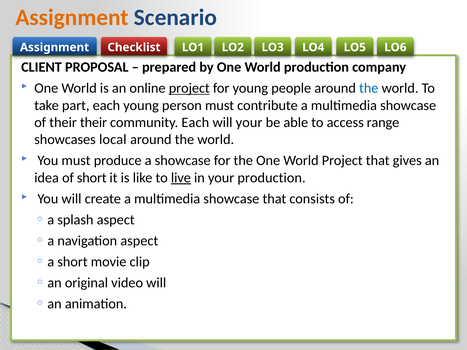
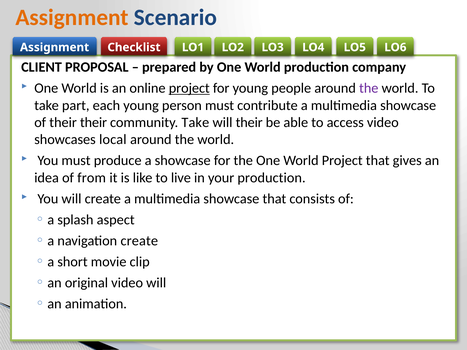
the at (369, 88) colour: blue -> purple
community Each: Each -> Take
will your: your -> their
access range: range -> video
of short: short -> from
live underline: present -> none
navigation aspect: aspect -> create
